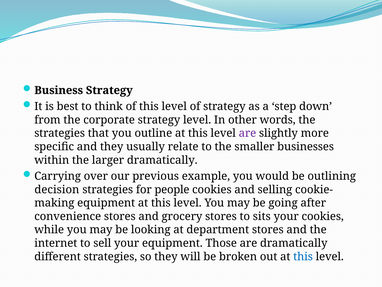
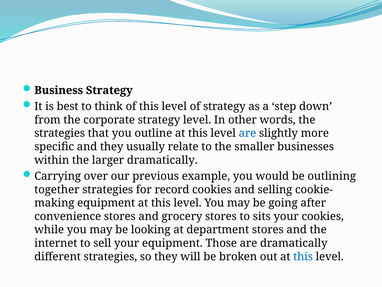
are at (247, 133) colour: purple -> blue
decision: decision -> together
people: people -> record
